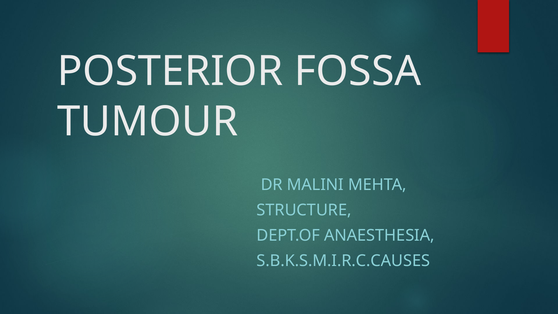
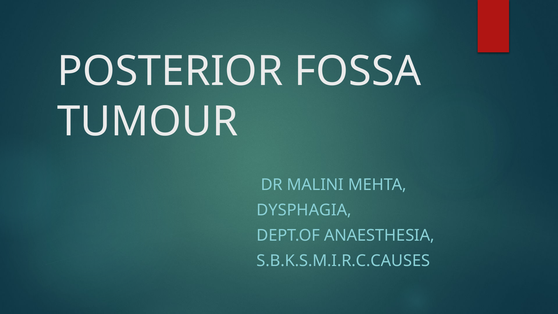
STRUCTURE: STRUCTURE -> DYSPHAGIA
